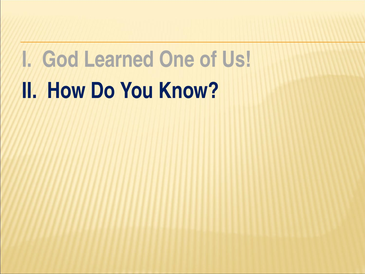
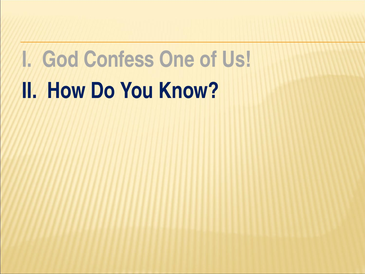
Learned: Learned -> Confess
